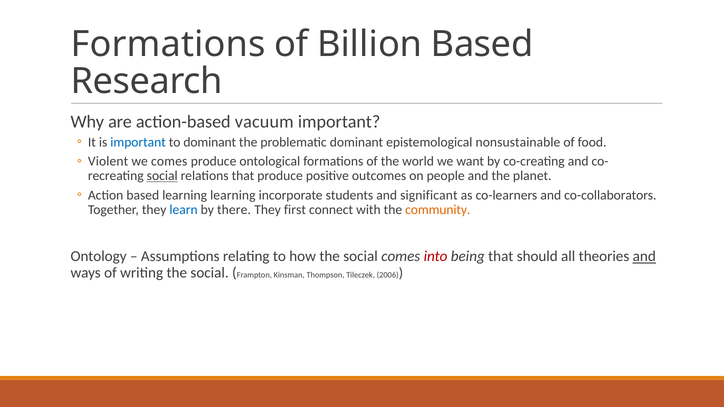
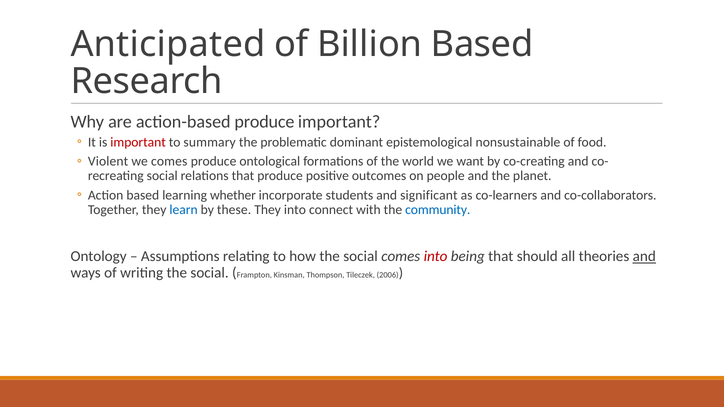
Formations at (168, 44): Formations -> Anticipated
action-based vacuum: vacuum -> produce
important at (138, 142) colour: blue -> red
to dominant: dominant -> summary
social at (162, 176) underline: present -> none
learning learning: learning -> whether
there: there -> these
They first: first -> into
community colour: orange -> blue
